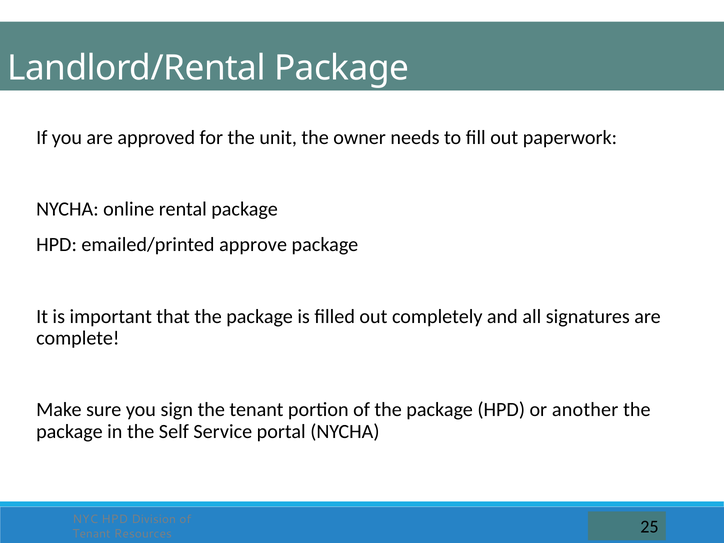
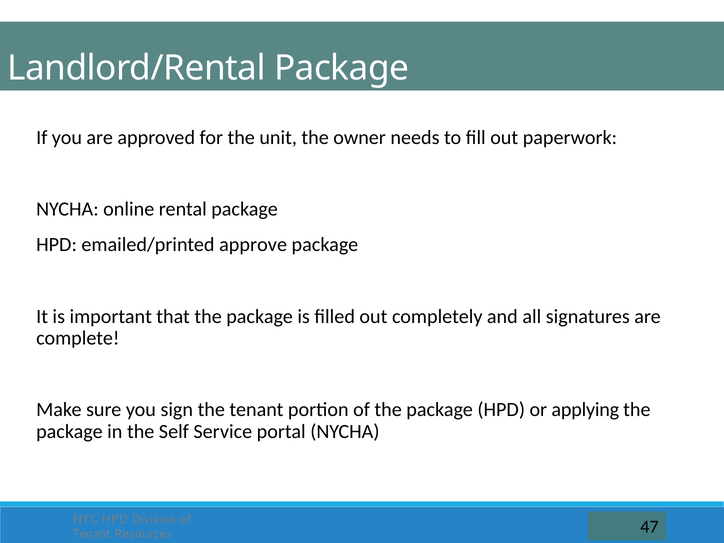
another: another -> applying
25: 25 -> 47
